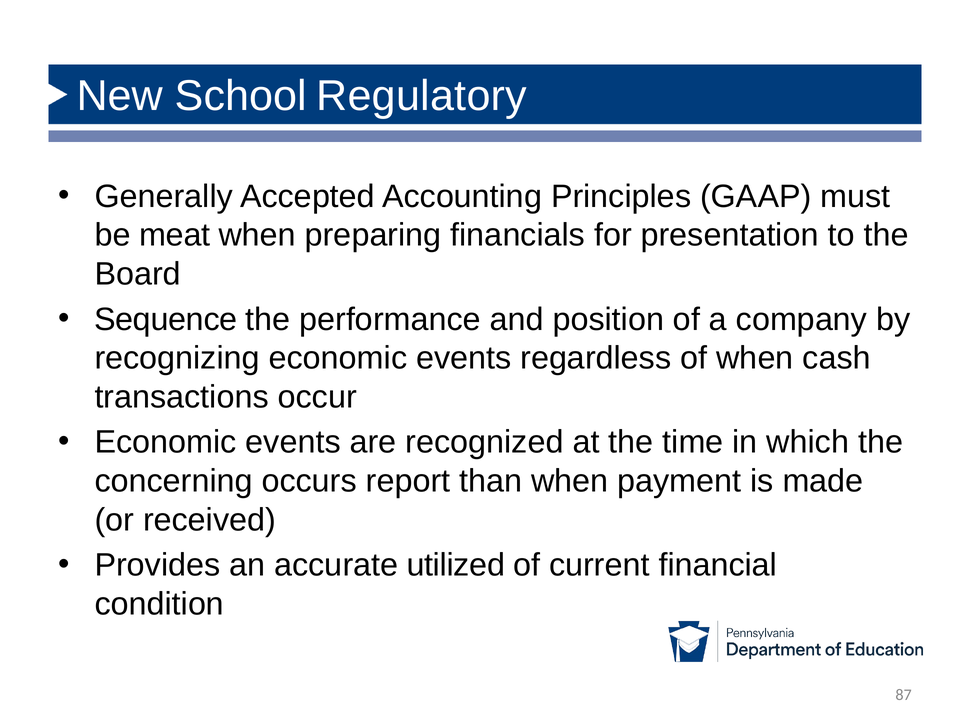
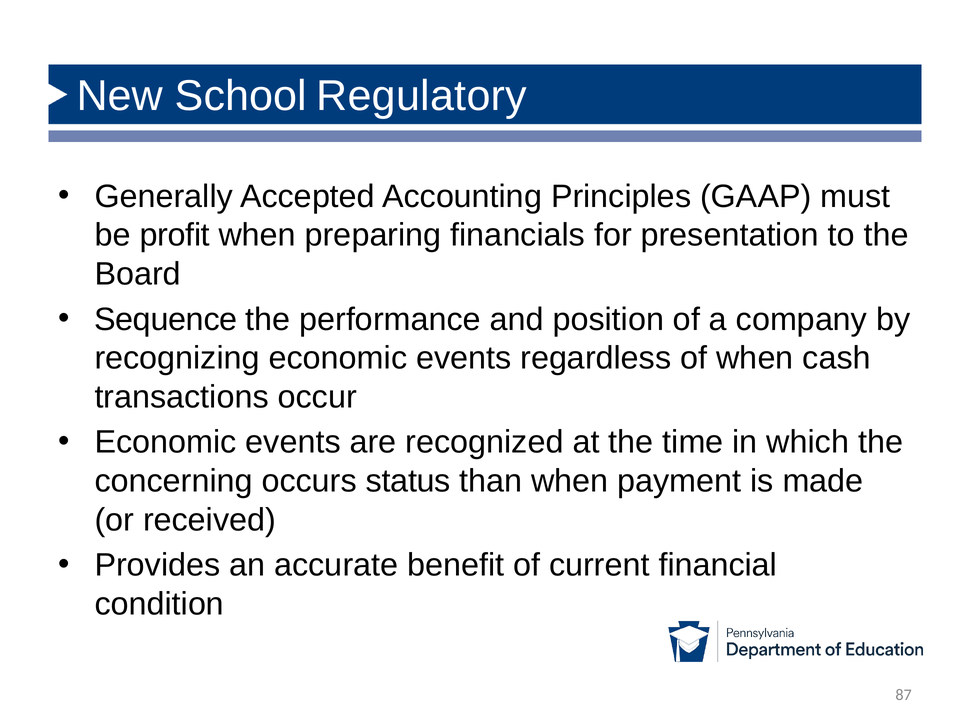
meat: meat -> profit
report: report -> status
utilized: utilized -> benefit
